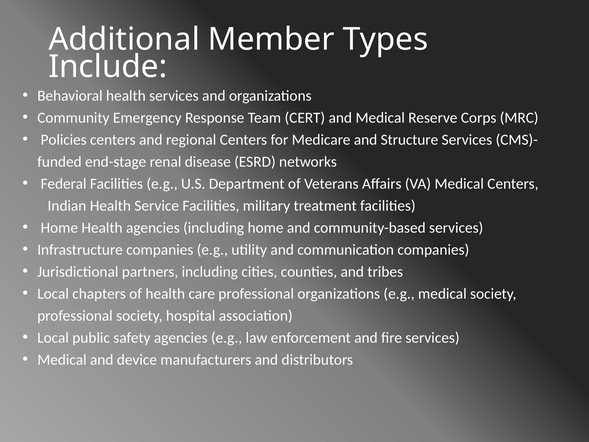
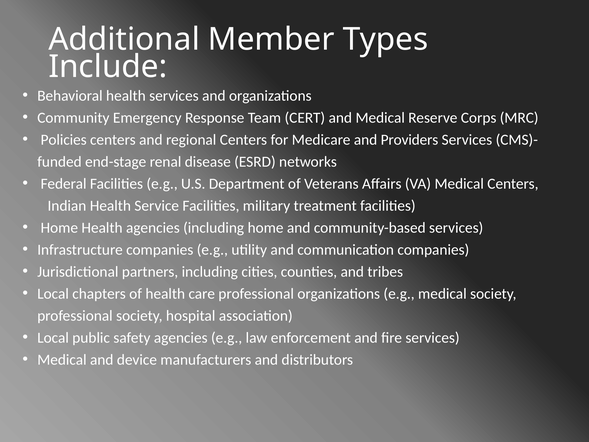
Structure: Structure -> Providers
